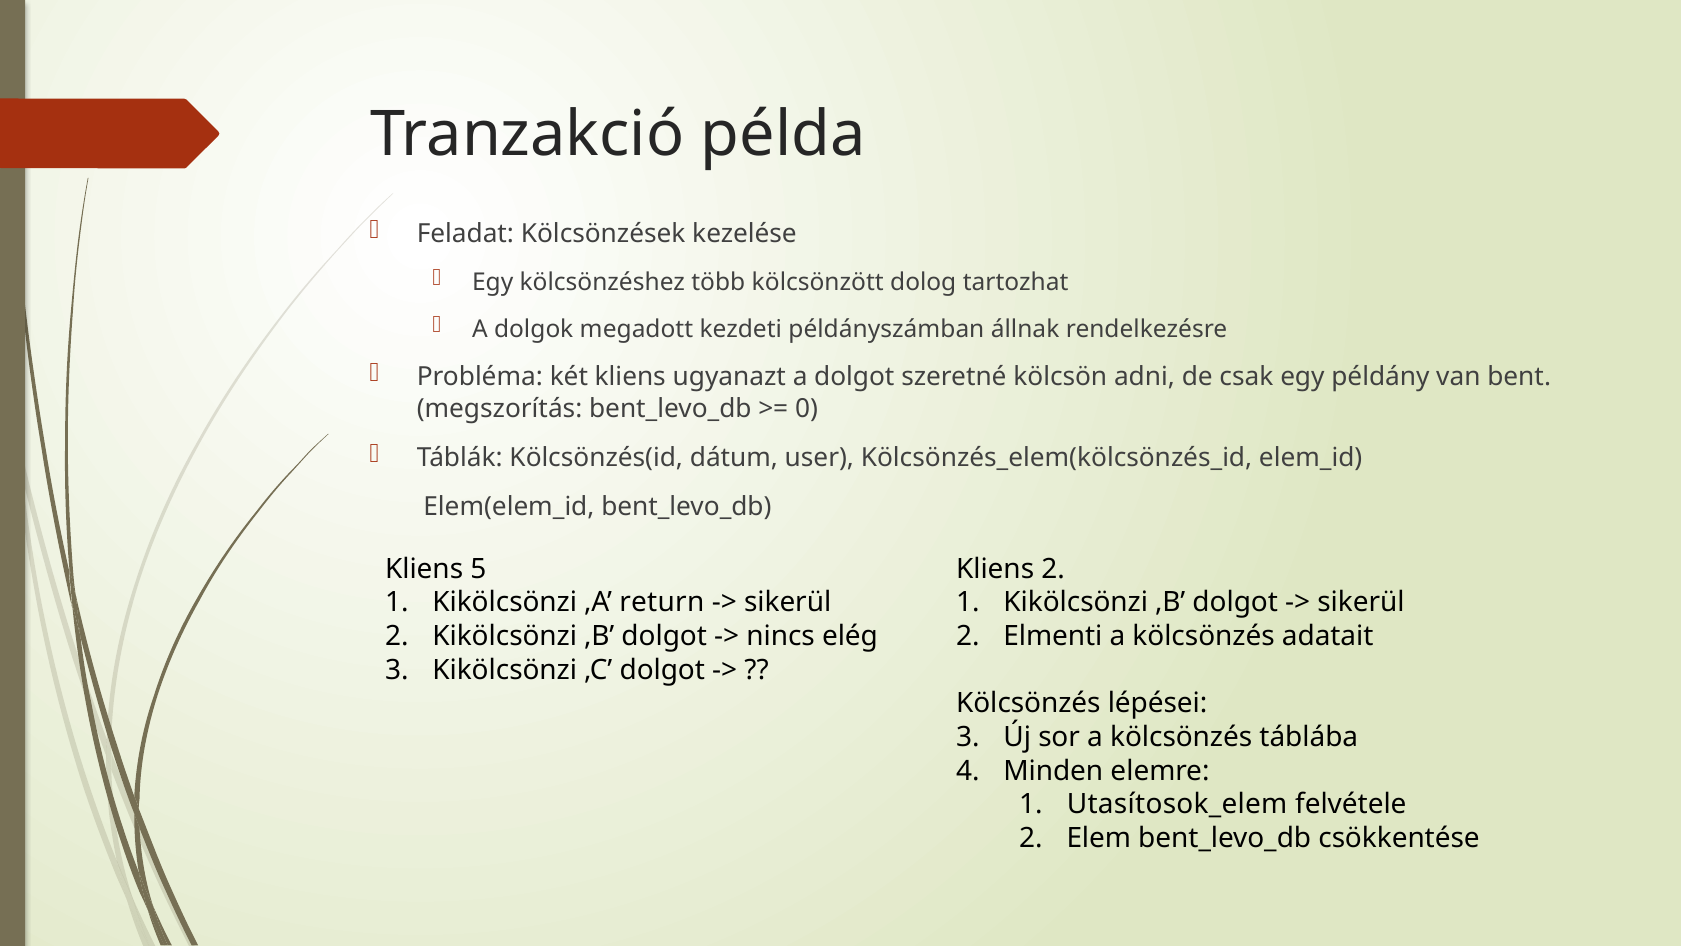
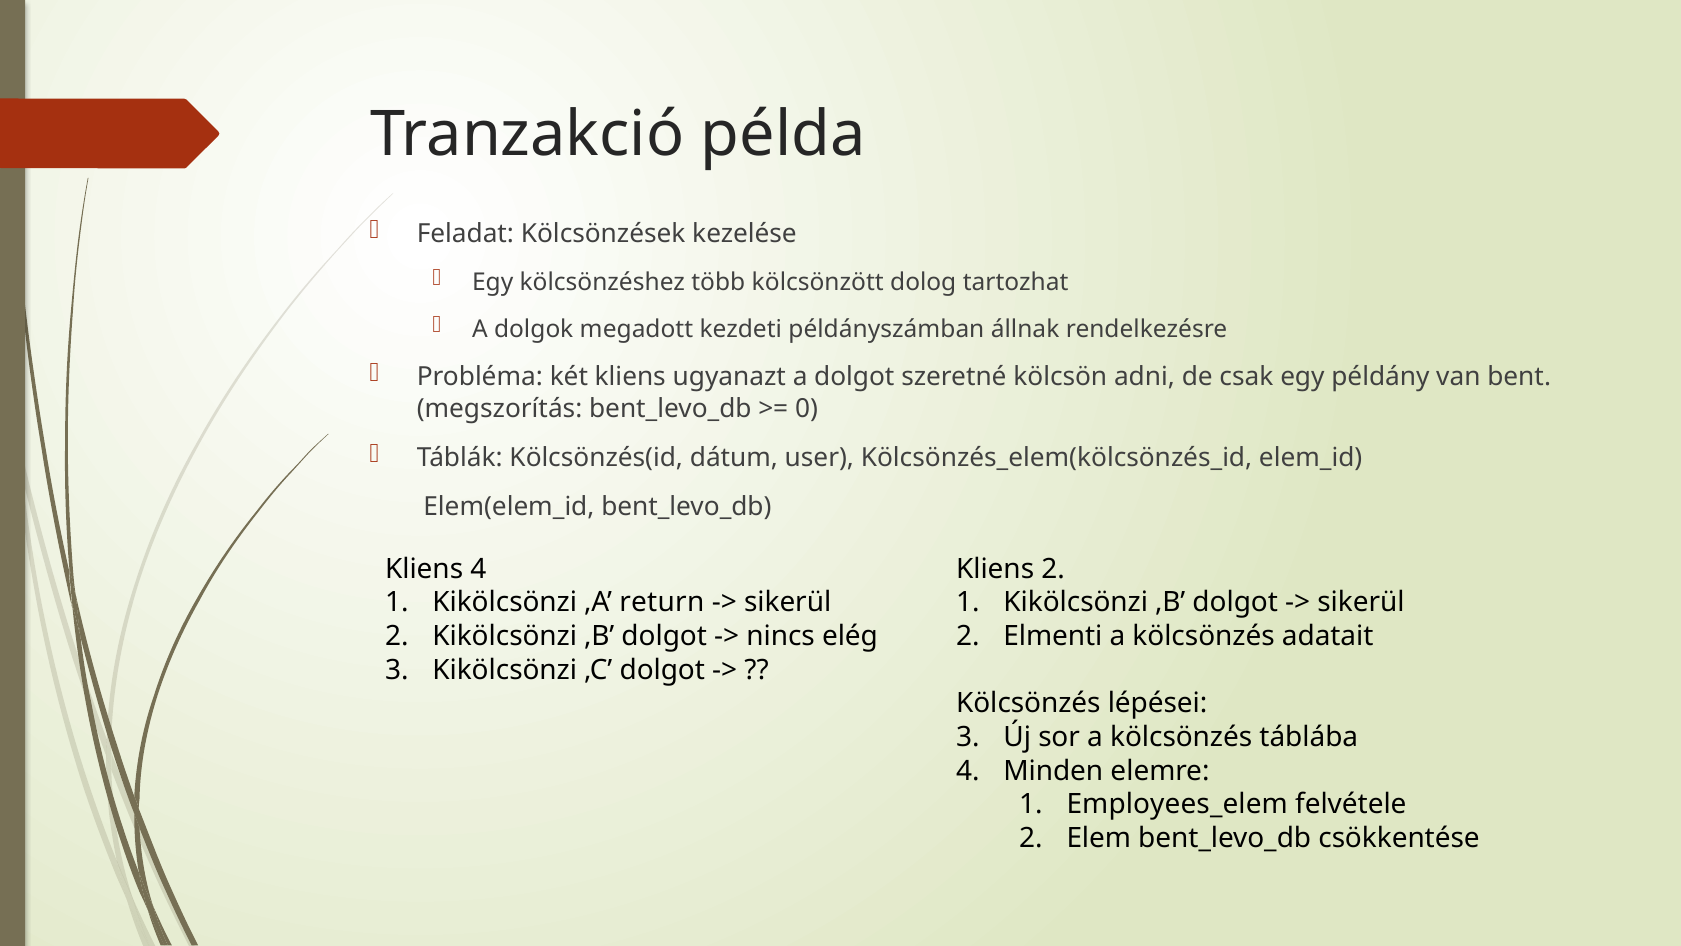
Kliens 5: 5 -> 4
Utasítosok_elem: Utasítosok_elem -> Employees_elem
